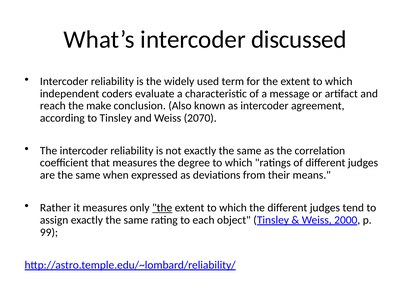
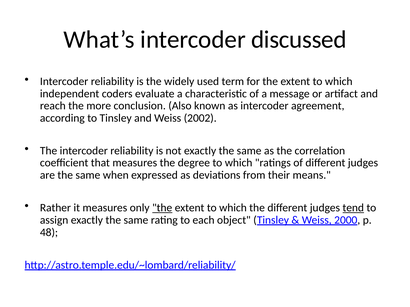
make: make -> more
2070: 2070 -> 2002
tend underline: none -> present
99: 99 -> 48
